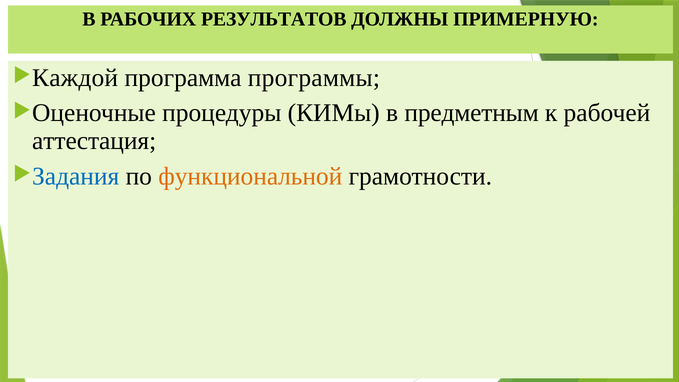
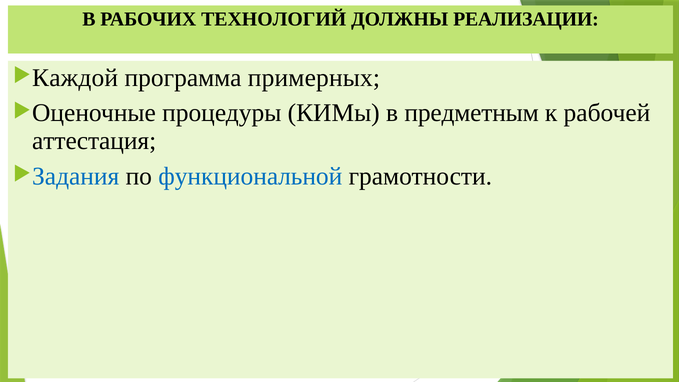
РЕЗУЛЬТАТОВ: РЕЗУЛЬТАТОВ -> ТЕХНОЛОГИЙ
ПРИМЕРНУЮ: ПРИМЕРНУЮ -> РЕАЛИЗАЦИИ
программы: программы -> примерных
функциональной colour: orange -> blue
